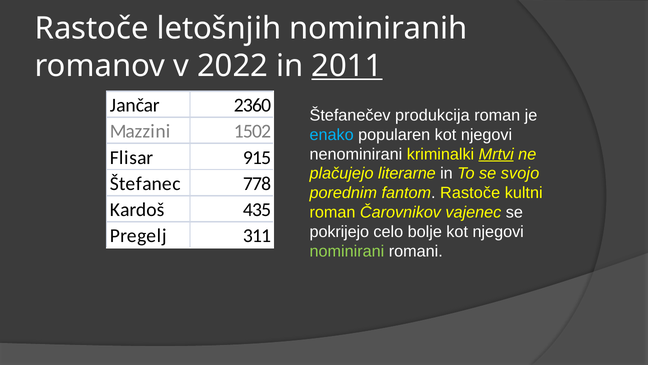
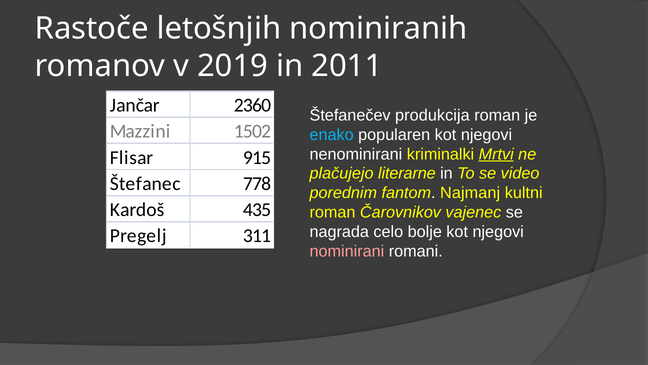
2022: 2022 -> 2019
2011 underline: present -> none
svojo: svojo -> video
fantom Rastoče: Rastoče -> Najmanj
pokrijejo: pokrijejo -> nagrada
nominirani colour: light green -> pink
